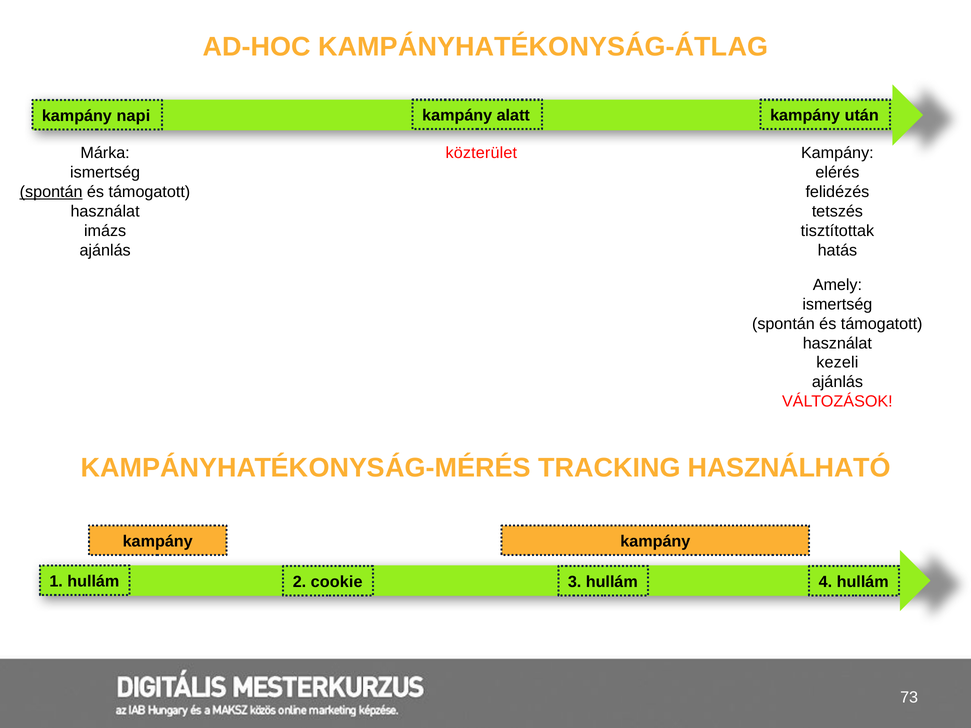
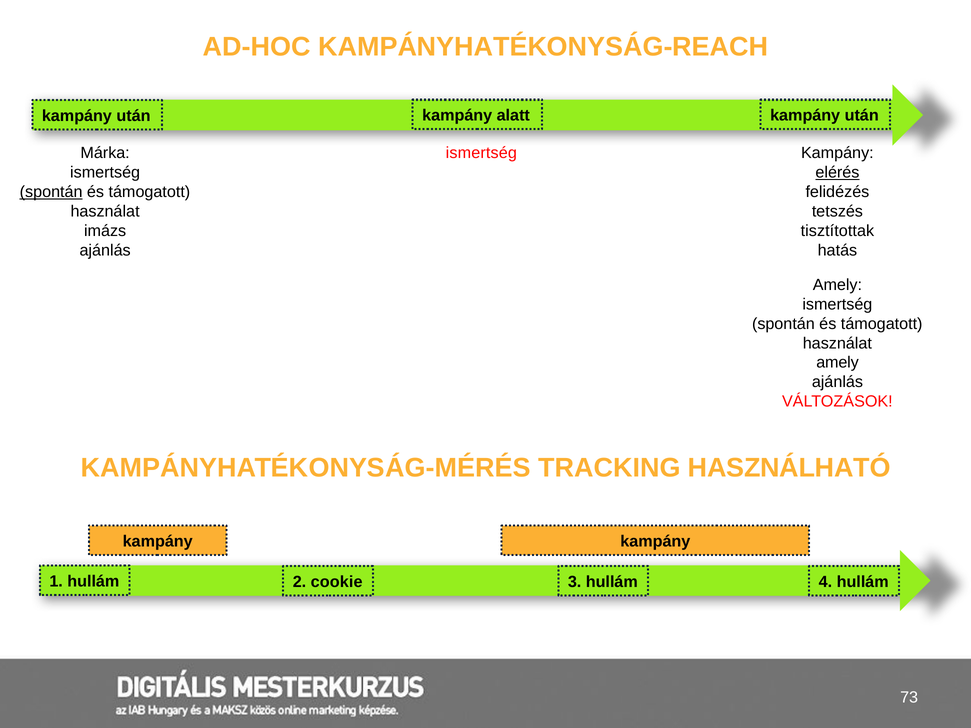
KAMPÁNYHATÉKONYSÁG-ÁTLAG: KAMPÁNYHATÉKONYSÁG-ÁTLAG -> KAMPÁNYHATÉKONYSÁG-REACH
napi at (133, 116): napi -> után
közterület at (481, 153): közterület -> ismertség
elérés underline: none -> present
kezeli at (837, 363): kezeli -> amely
